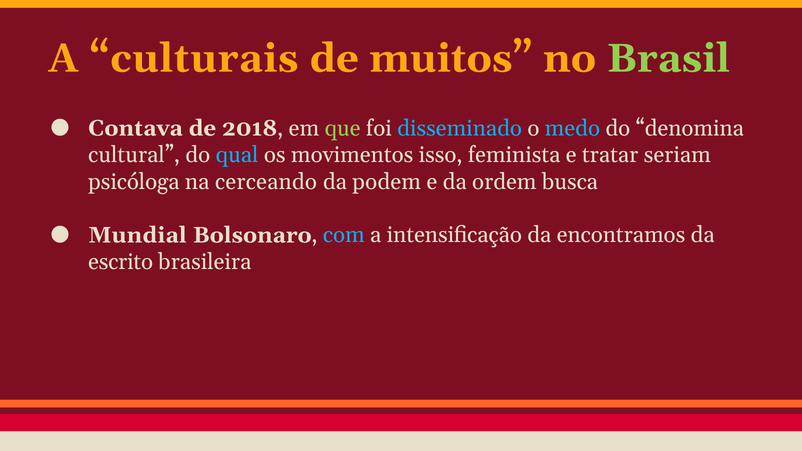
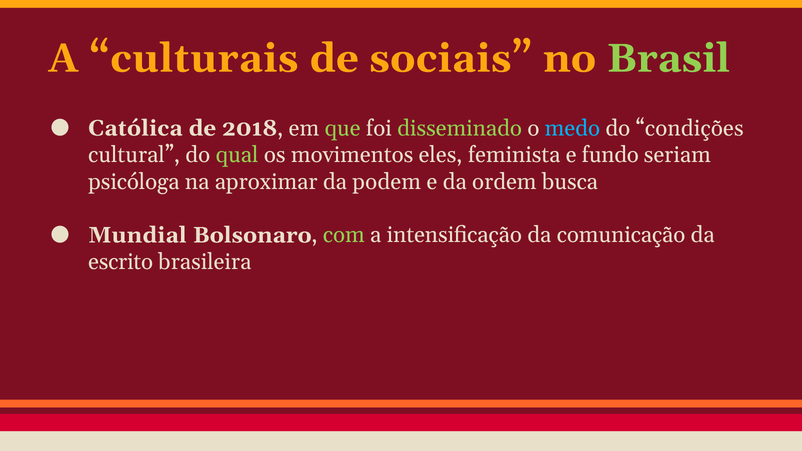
muitos: muitos -> sociais
Contava: Contava -> Católica
disseminado colour: light blue -> light green
denomina: denomina -> condições
qual colour: light blue -> light green
isso: isso -> eles
tratar: tratar -> fundo
cerceando: cerceando -> aproximar
com colour: light blue -> light green
encontramos: encontramos -> comunicação
